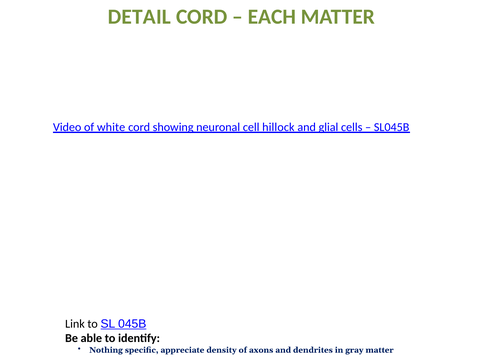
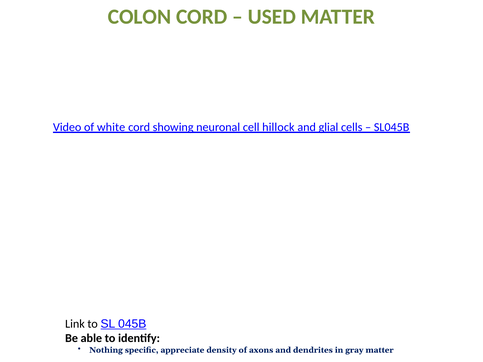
DETAIL: DETAIL -> COLON
EACH: EACH -> USED
